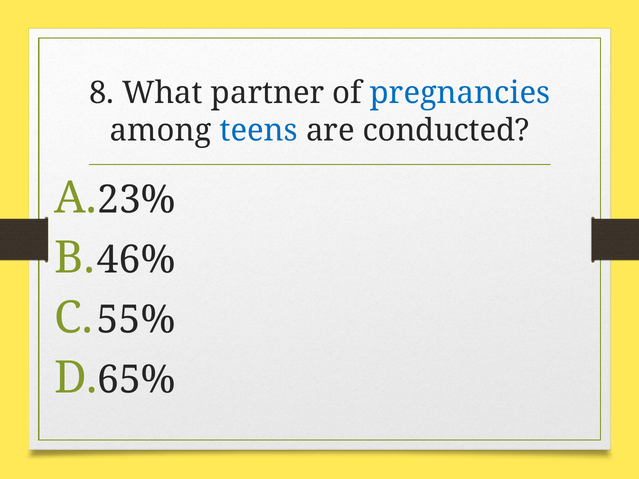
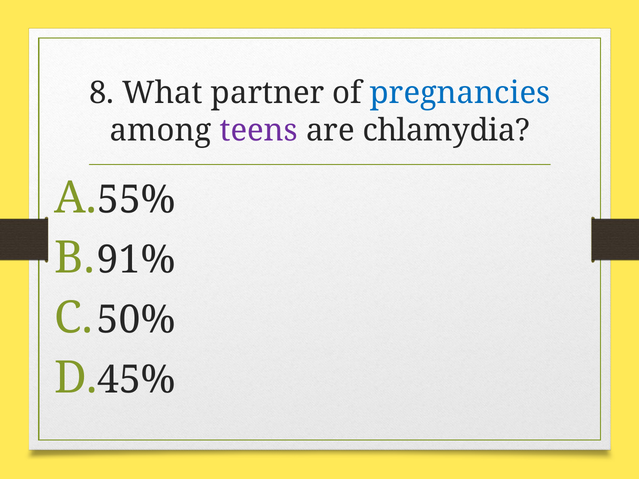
teens colour: blue -> purple
conducted: conducted -> chlamydia
23%: 23% -> 55%
46%: 46% -> 91%
55%: 55% -> 50%
65%: 65% -> 45%
